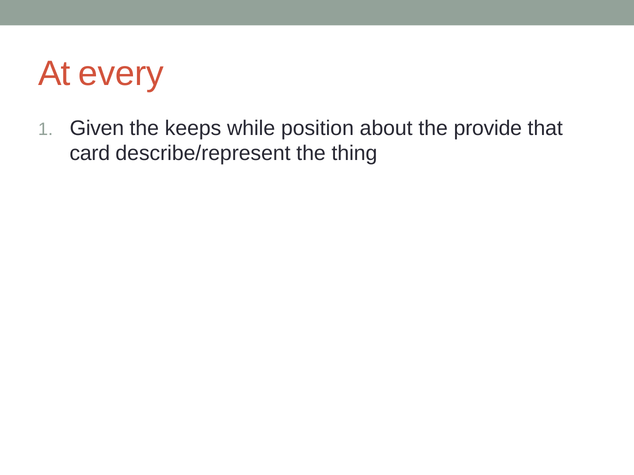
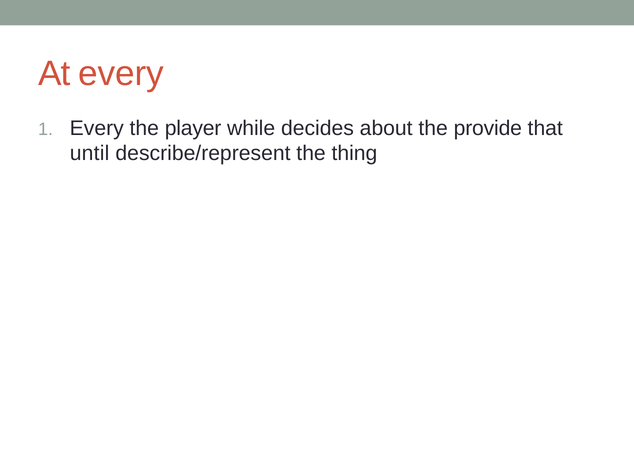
Given at (97, 128): Given -> Every
keeps: keeps -> player
position: position -> decides
card: card -> until
